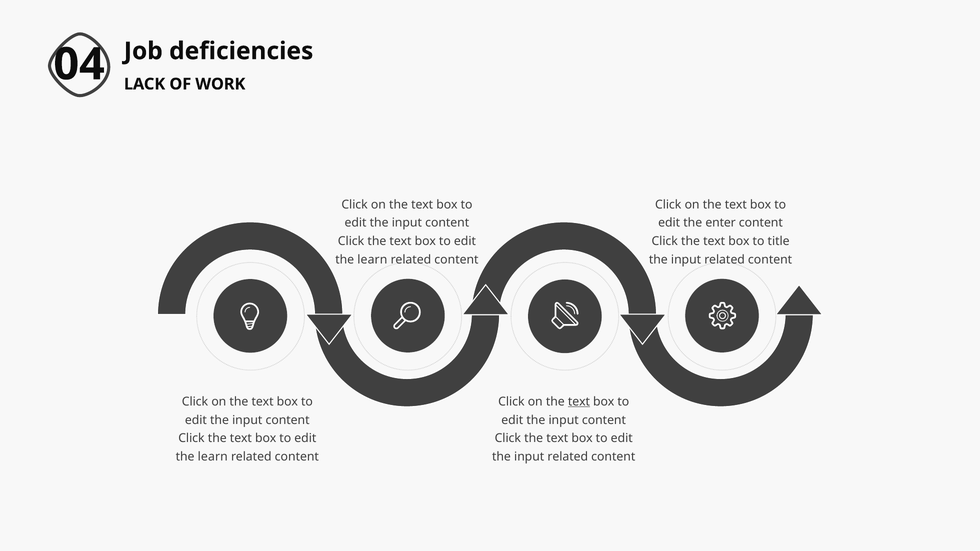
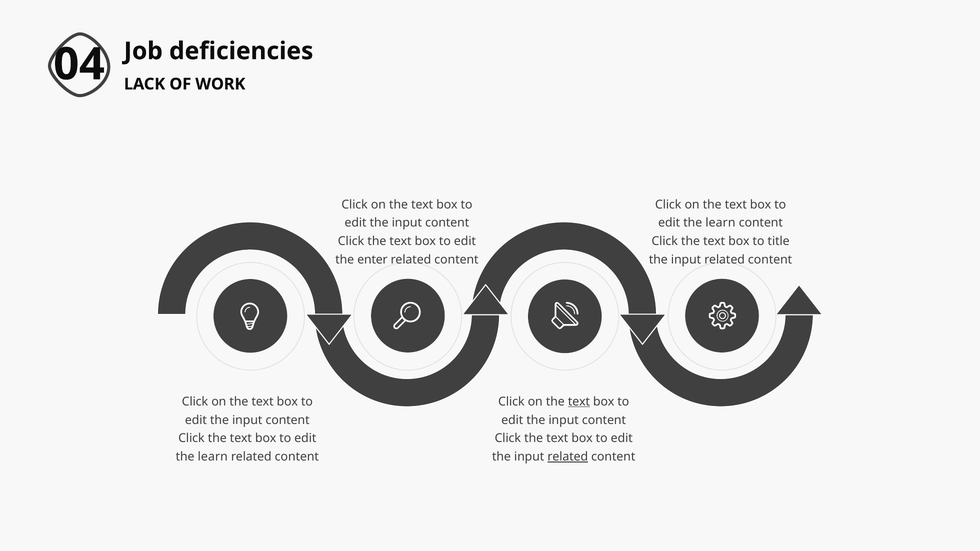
enter at (721, 223): enter -> learn
learn at (372, 260): learn -> enter
related at (568, 457) underline: none -> present
